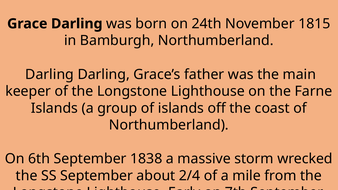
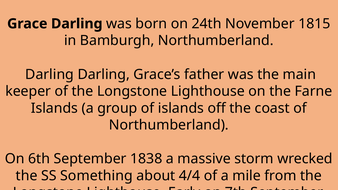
SS September: September -> Something
2/4: 2/4 -> 4/4
